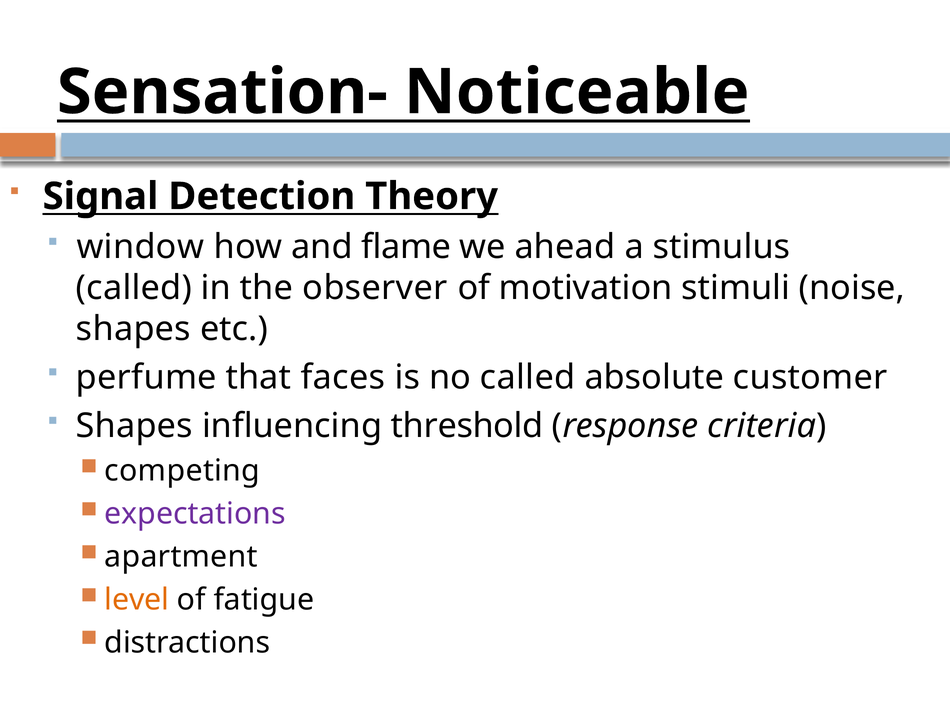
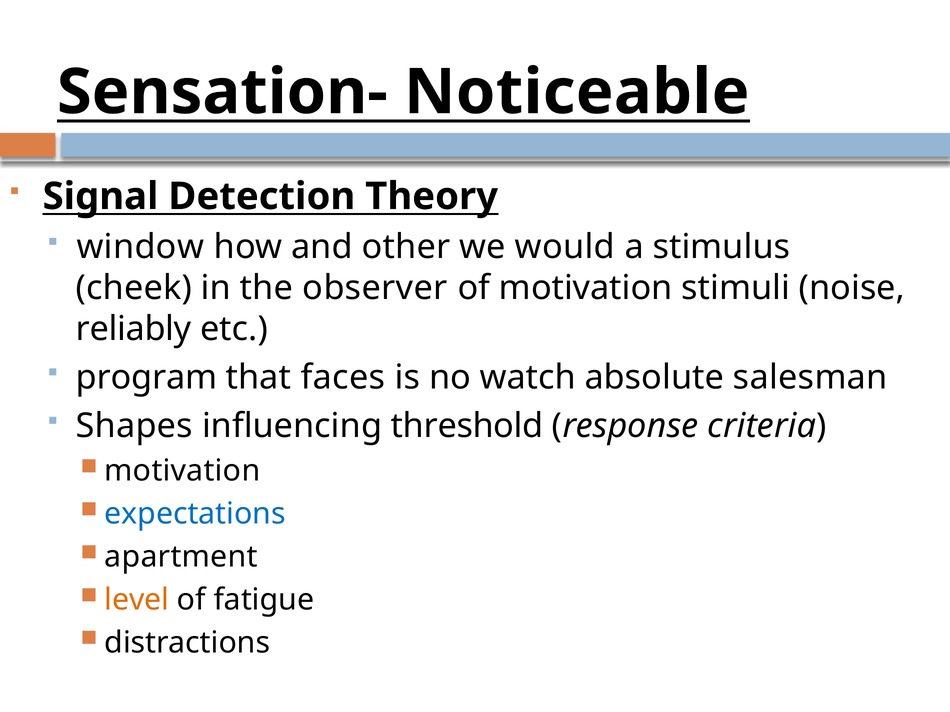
flame: flame -> other
ahead: ahead -> would
called at (134, 288): called -> cheek
shapes at (133, 329): shapes -> reliably
perfume: perfume -> program
no called: called -> watch
customer: customer -> salesman
competing at (182, 471): competing -> motivation
expectations colour: purple -> blue
